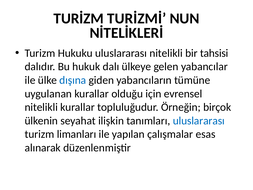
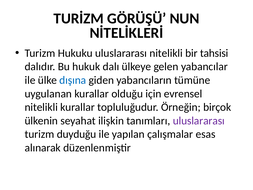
TURİZMİ: TURİZMİ -> GÖRÜŞÜ
uluslararası at (199, 121) colour: blue -> purple
limanları: limanları -> duyduğu
